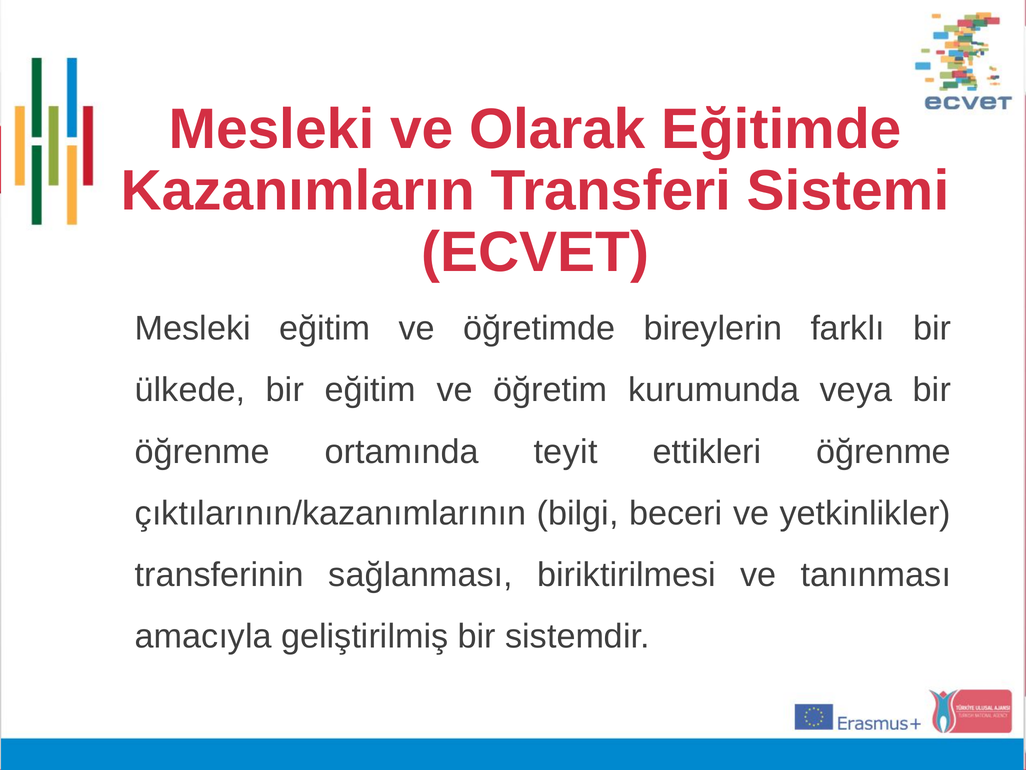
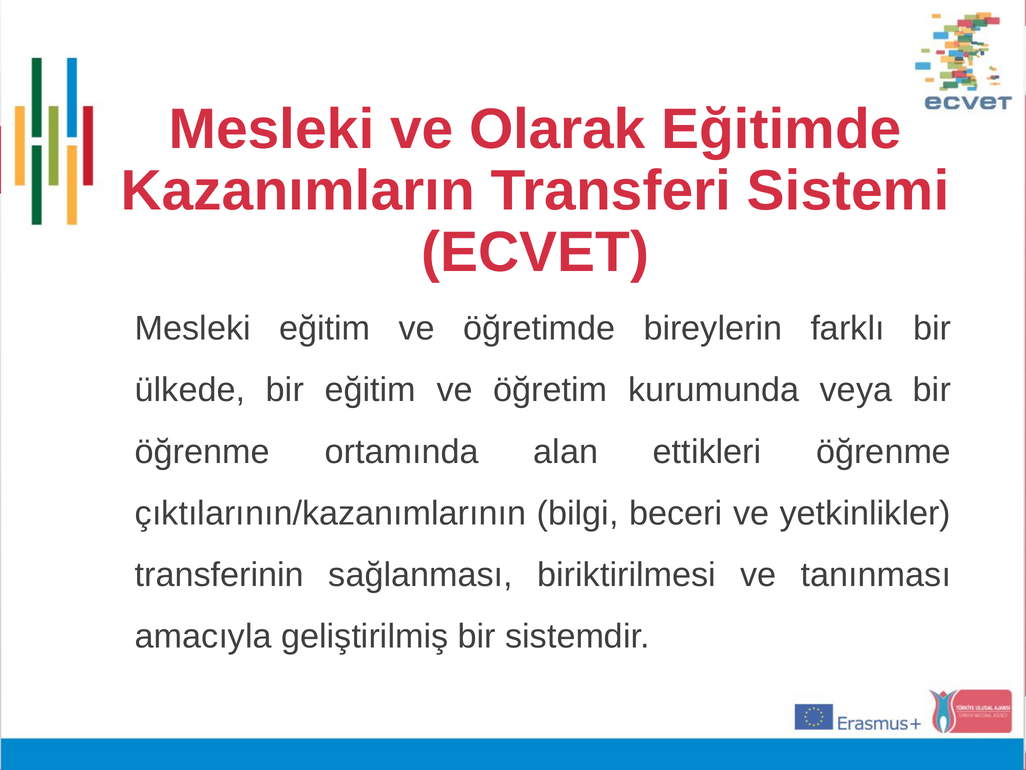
teyit: teyit -> alan
